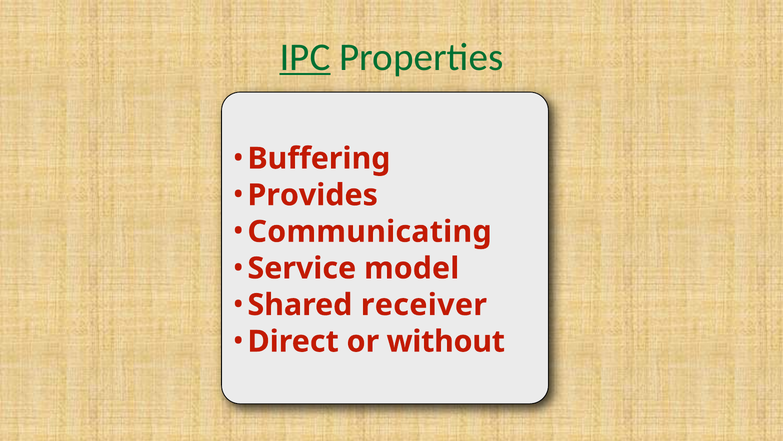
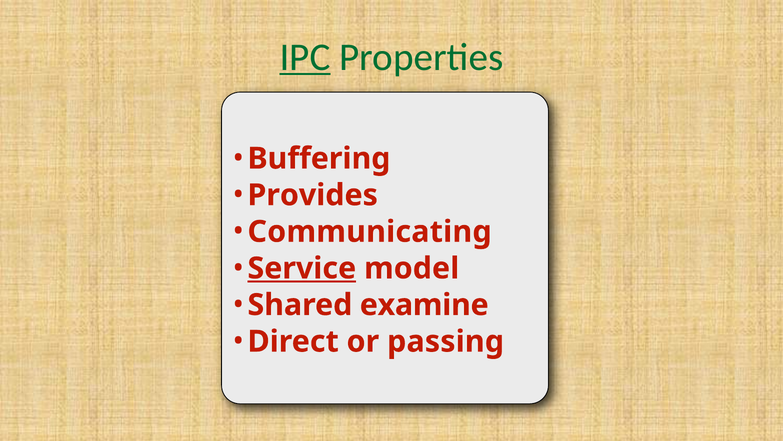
Service underline: none -> present
receiver: receiver -> examine
without: without -> passing
